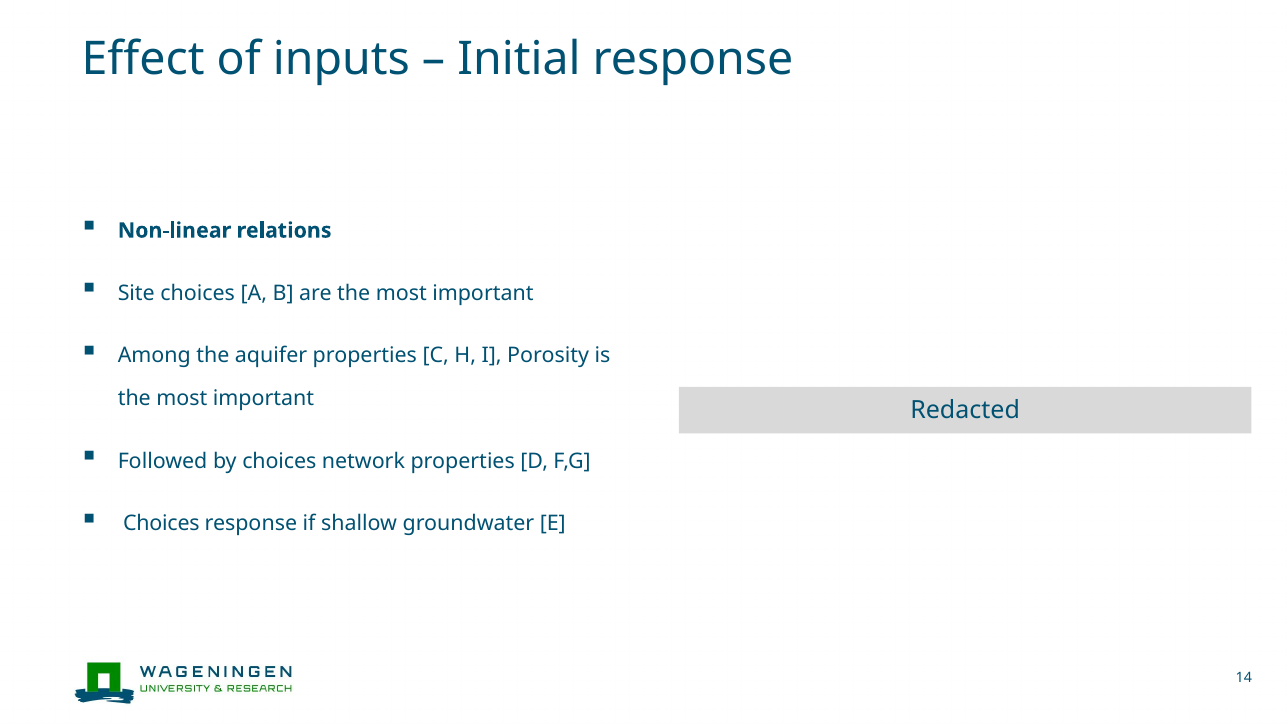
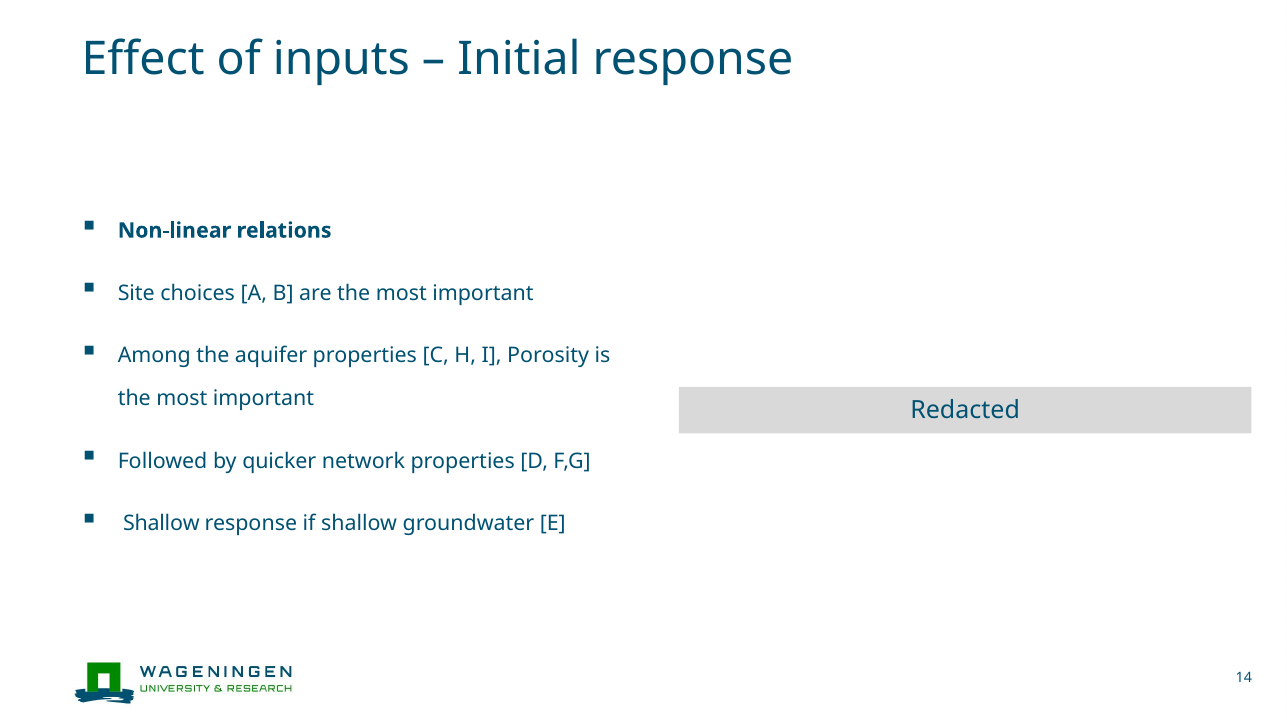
by choices: choices -> quicker
Choices at (161, 524): Choices -> Shallow
